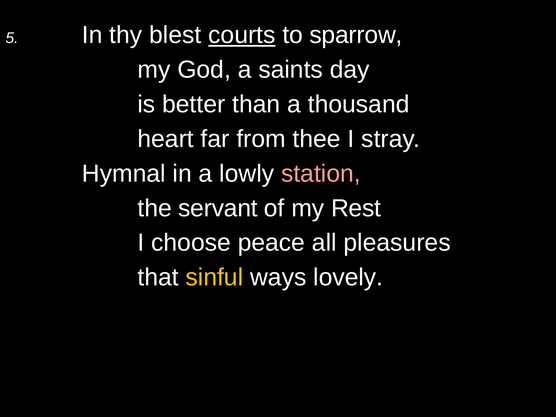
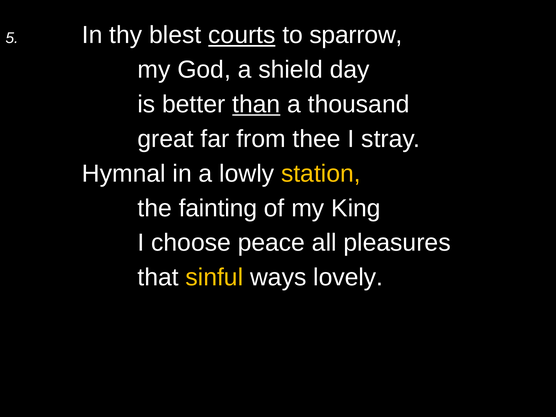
saints: saints -> shield
than underline: none -> present
heart: heart -> great
station colour: pink -> yellow
servant: servant -> fainting
Rest: Rest -> King
